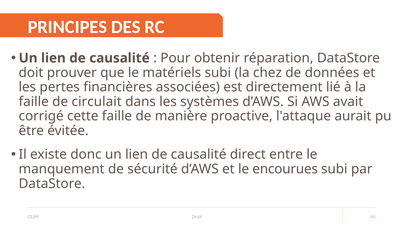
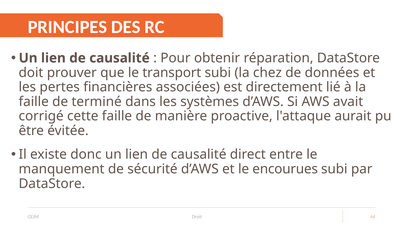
matériels: matériels -> transport
circulait: circulait -> terminé
